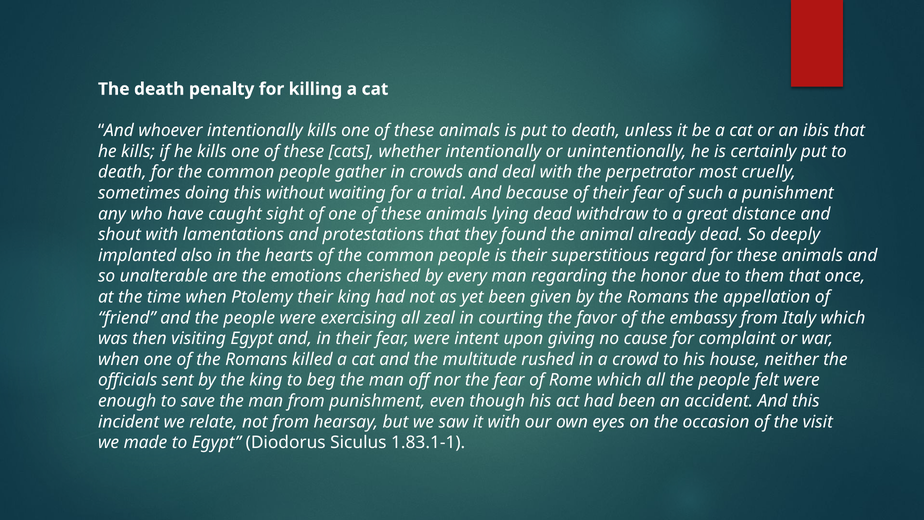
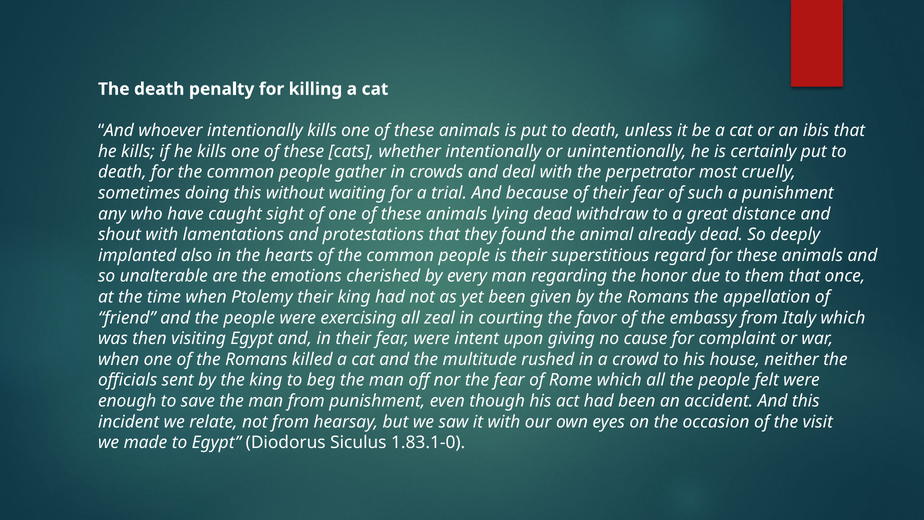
1.83.1-1: 1.83.1-1 -> 1.83.1-0
